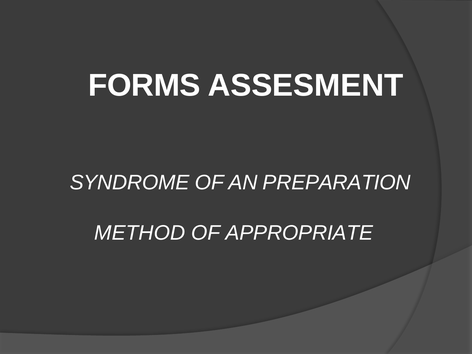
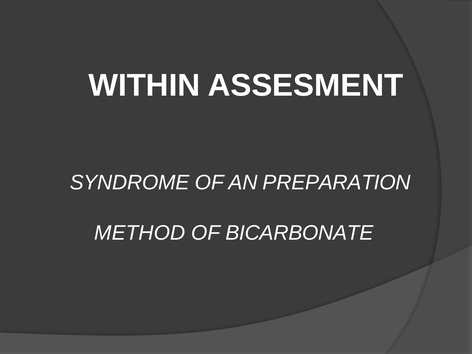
FORMS: FORMS -> WITHIN
APPROPRIATE: APPROPRIATE -> BICARBONATE
